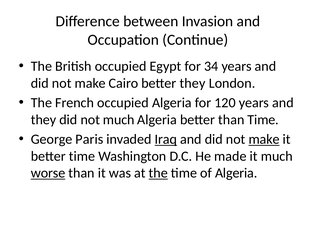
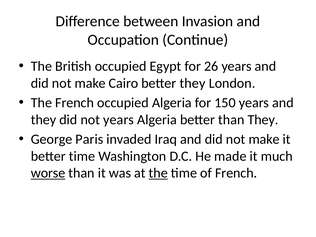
34: 34 -> 26
120: 120 -> 150
not much: much -> years
than Time: Time -> They
Iraq underline: present -> none
make at (264, 139) underline: present -> none
of Algeria: Algeria -> French
